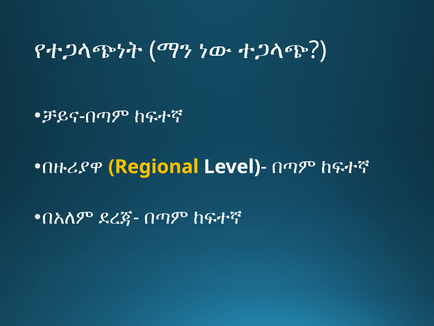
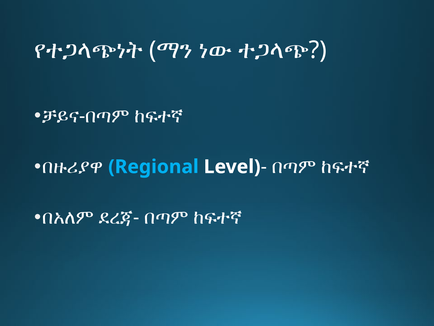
Regional colour: yellow -> light blue
